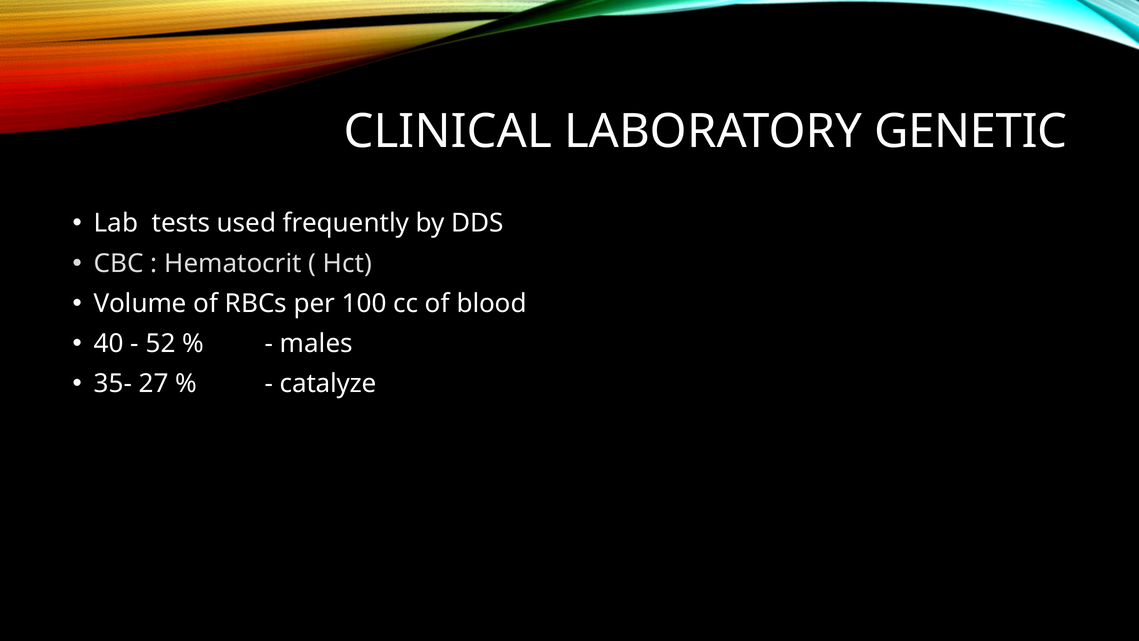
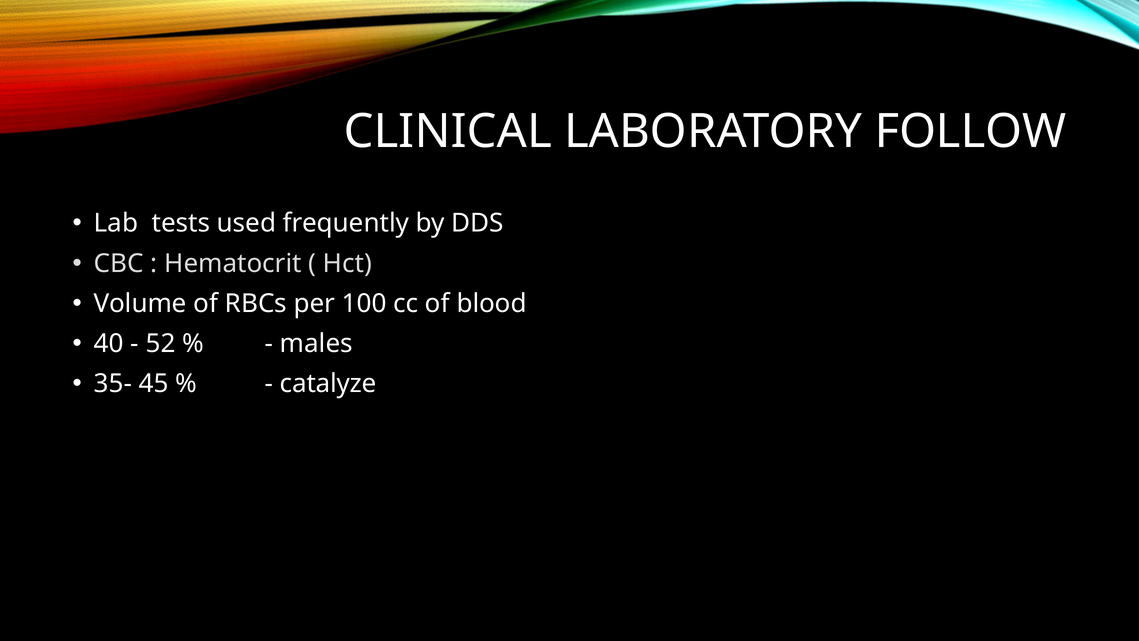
GENETIC: GENETIC -> FOLLOW
27: 27 -> 45
